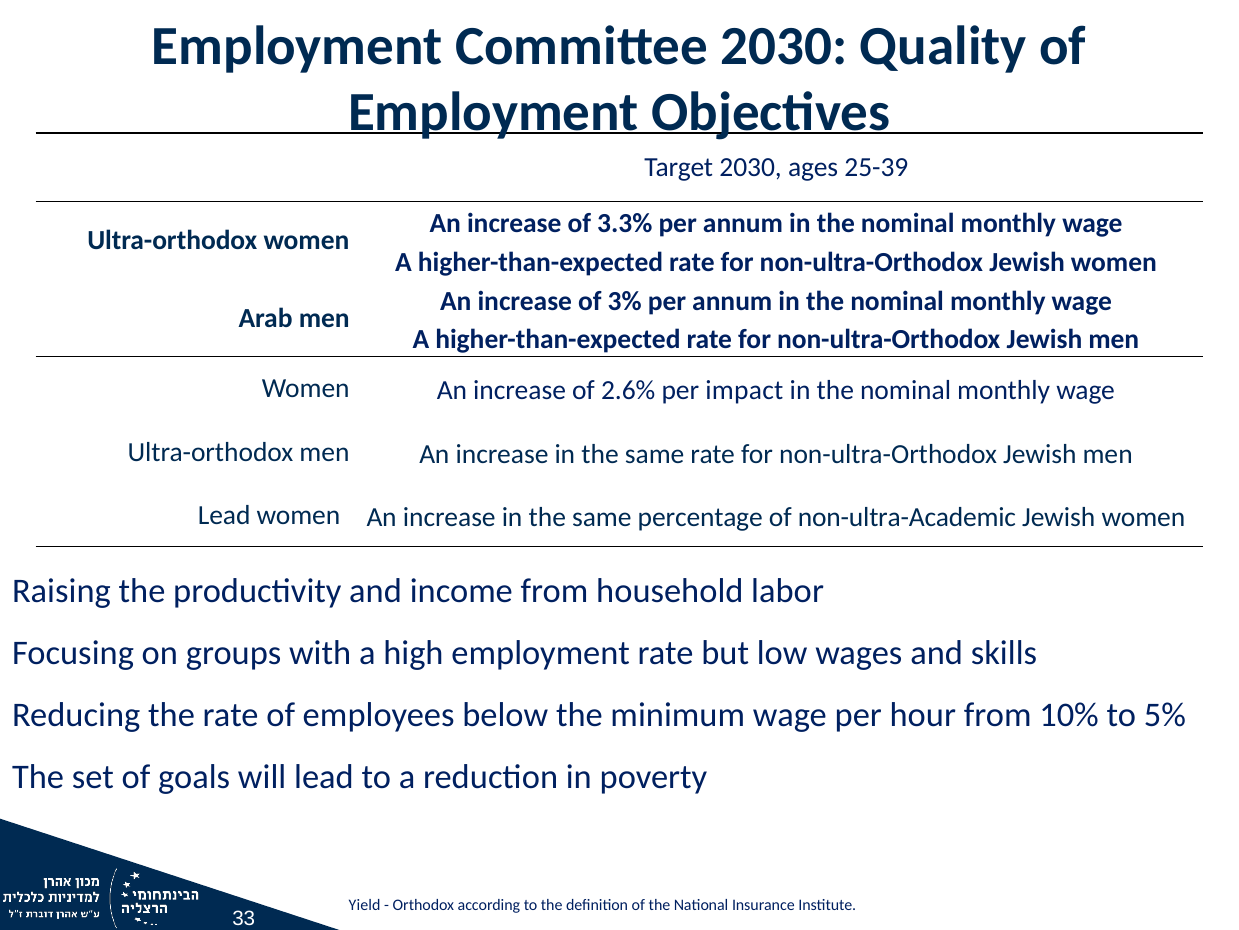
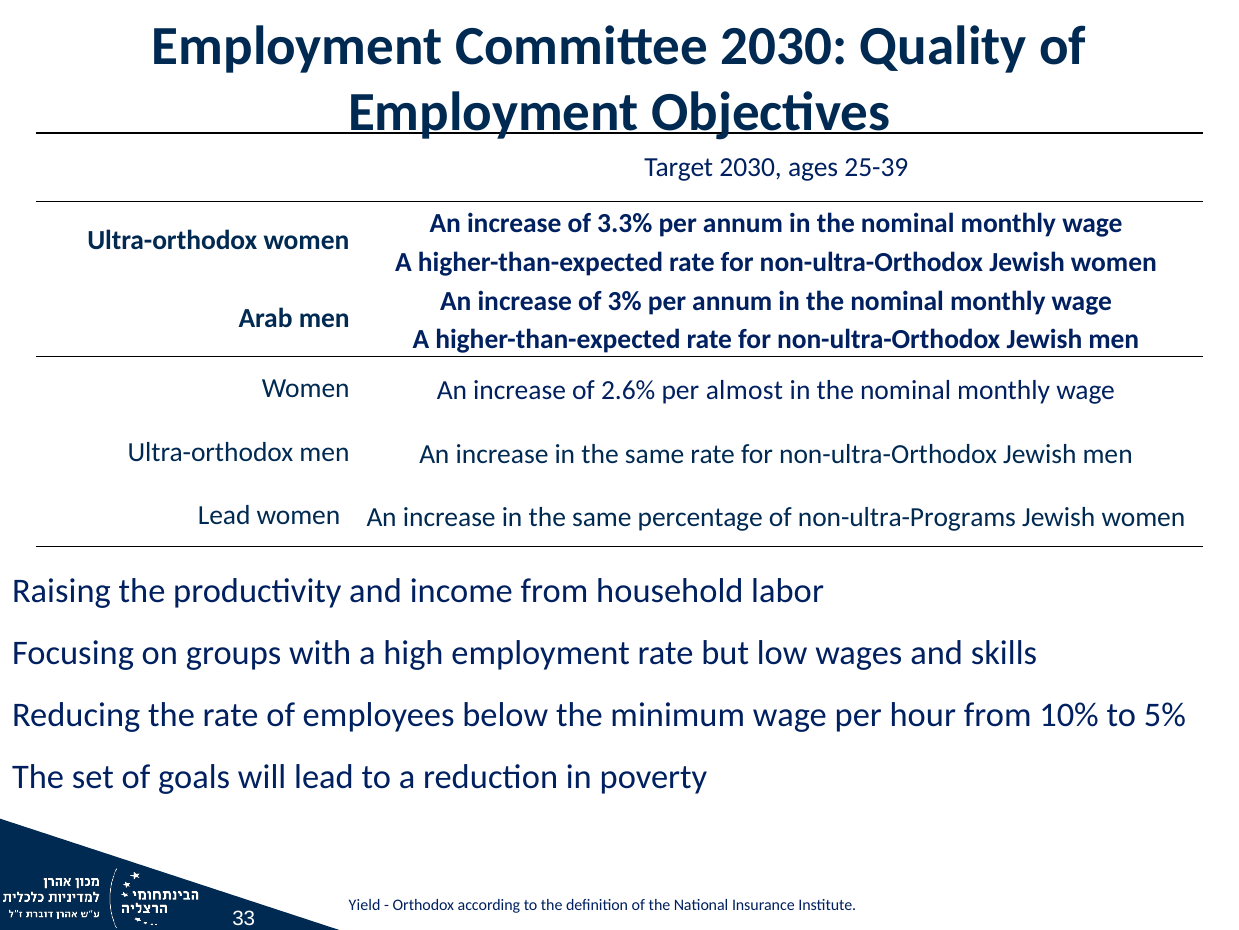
impact: impact -> almost
non-ultra-Academic: non-ultra-Academic -> non-ultra-Programs
